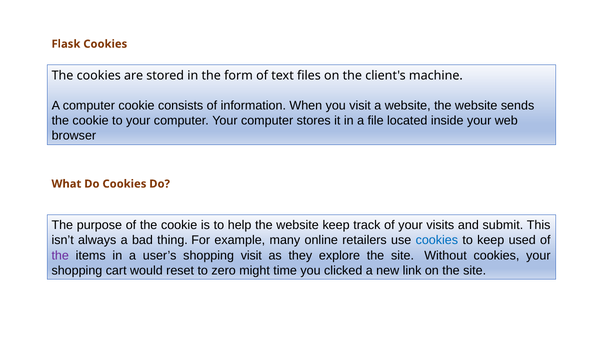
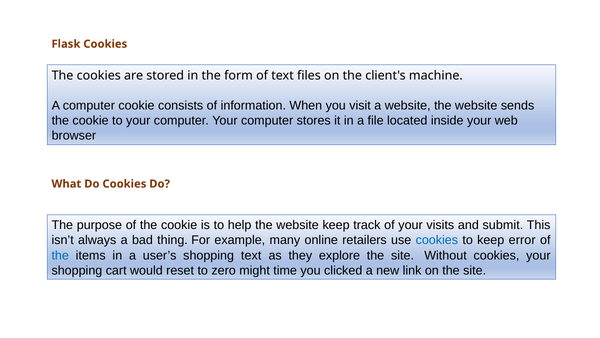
used: used -> error
the at (60, 255) colour: purple -> blue
shopping visit: visit -> text
